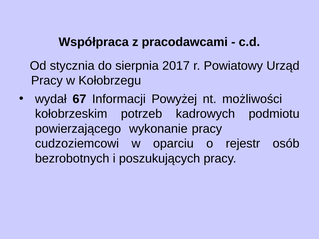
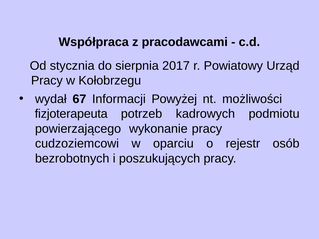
kołobrzeskim: kołobrzeskim -> fizjoterapeuta
